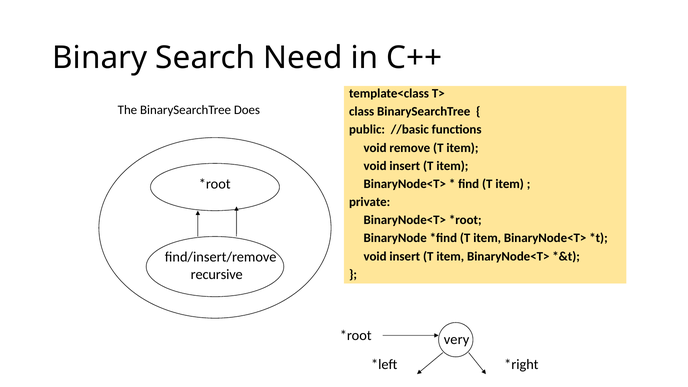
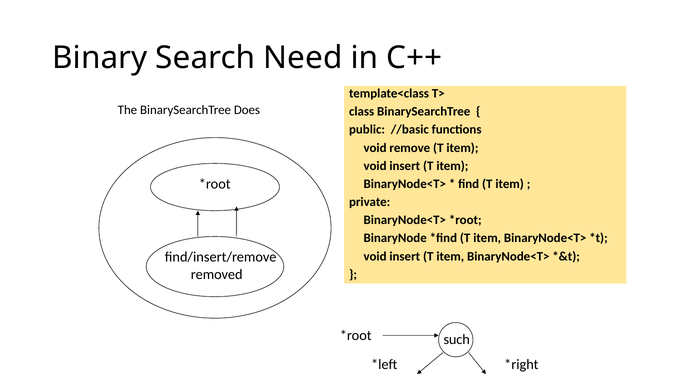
recursive: recursive -> removed
very: very -> such
